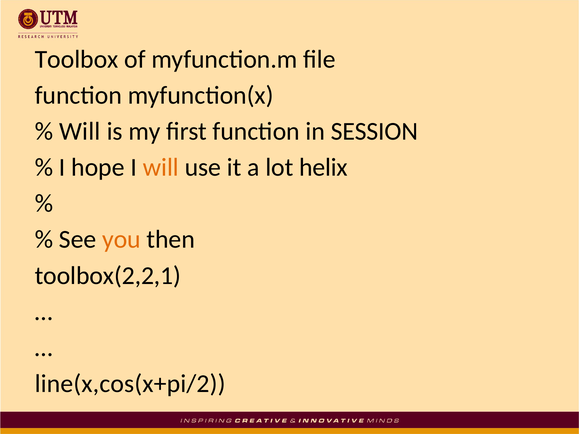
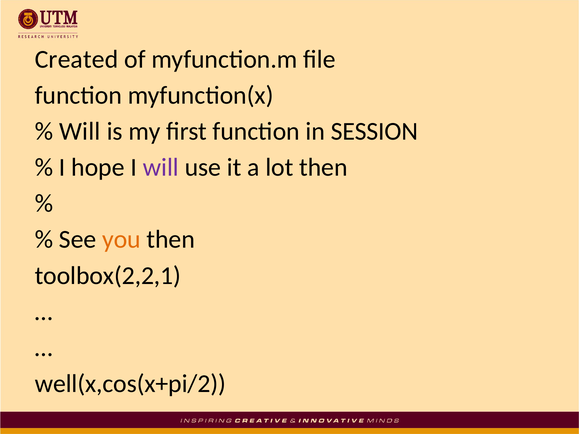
Toolbox: Toolbox -> Created
will at (161, 168) colour: orange -> purple
lot helix: helix -> then
line(x,cos(x+pi/2: line(x,cos(x+pi/2 -> well(x,cos(x+pi/2
